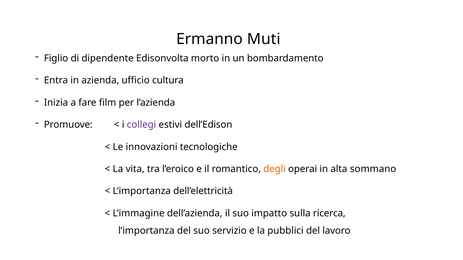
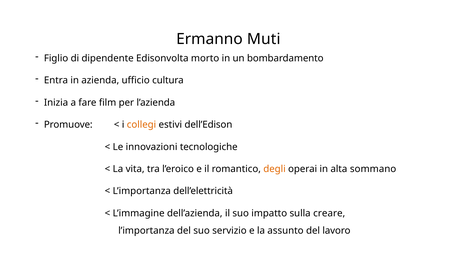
collegi colour: purple -> orange
ricerca: ricerca -> creare
pubblici: pubblici -> assunto
